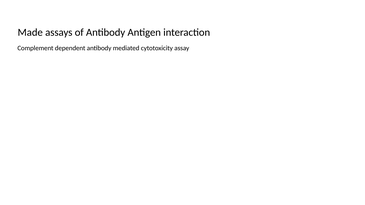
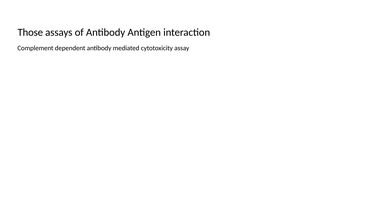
Made: Made -> Those
